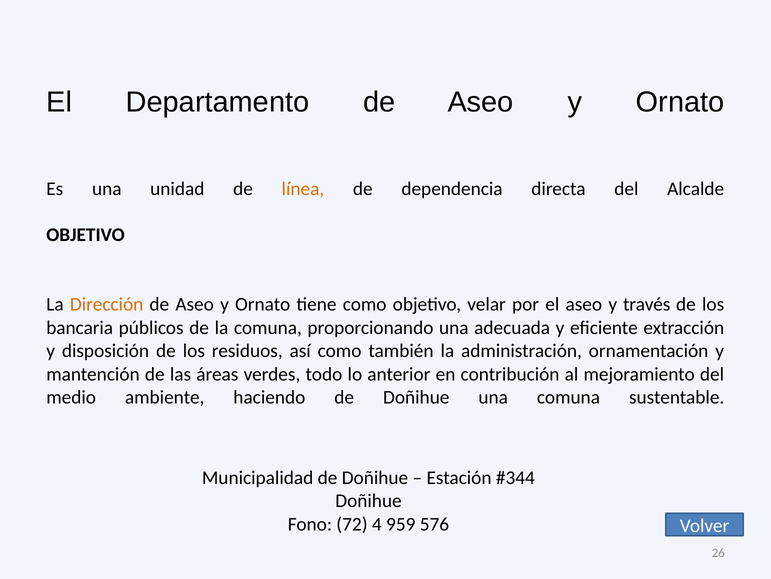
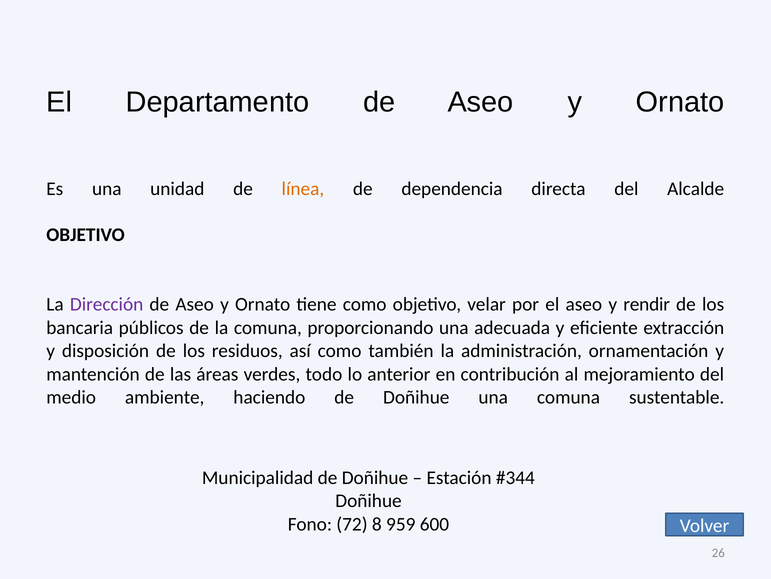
Dirección colour: orange -> purple
través: través -> rendir
4: 4 -> 8
576: 576 -> 600
